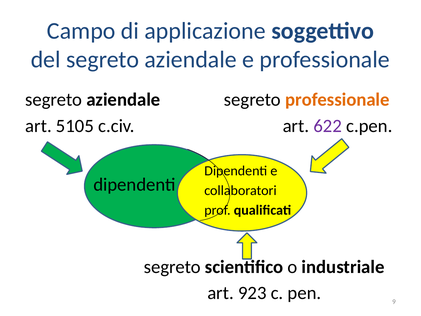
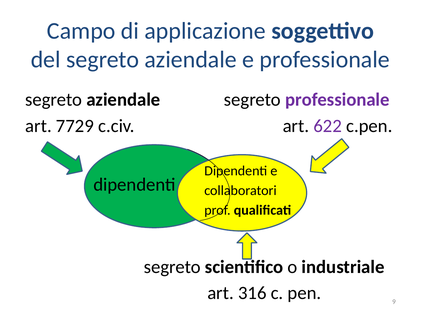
professionale at (337, 100) colour: orange -> purple
5105: 5105 -> 7729
923: 923 -> 316
